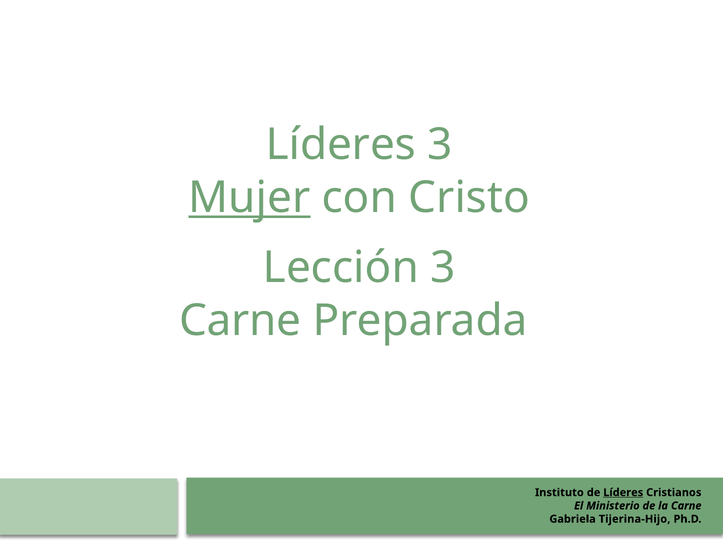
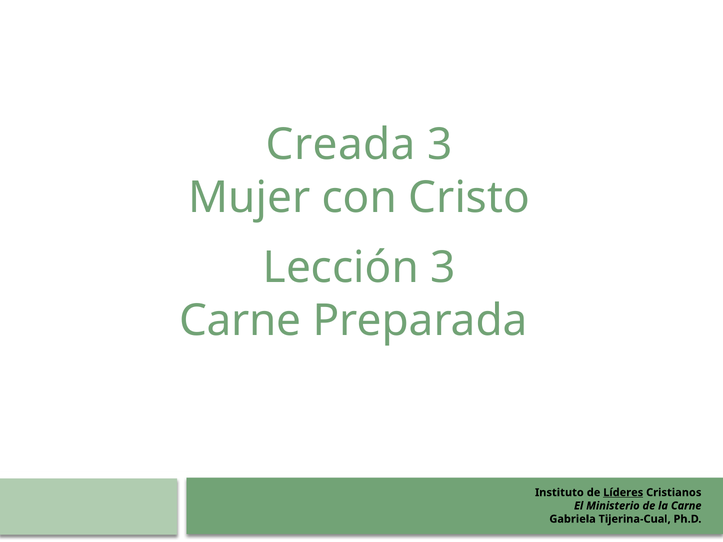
Líderes at (341, 145): Líderes -> Creada
Mujer underline: present -> none
Tijerina-Hijo: Tijerina-Hijo -> Tijerina-Cual
